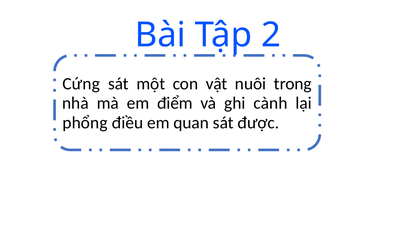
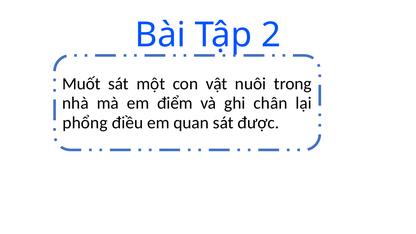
Cứng: Cứng -> Muốt
cành: cành -> chân
